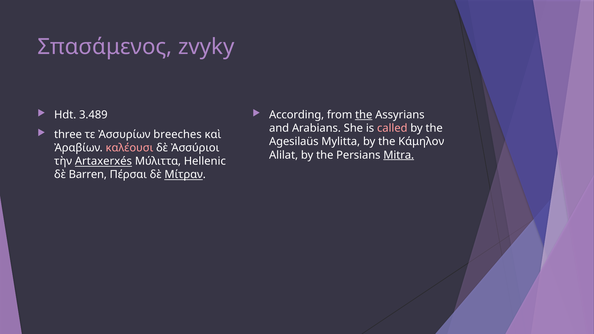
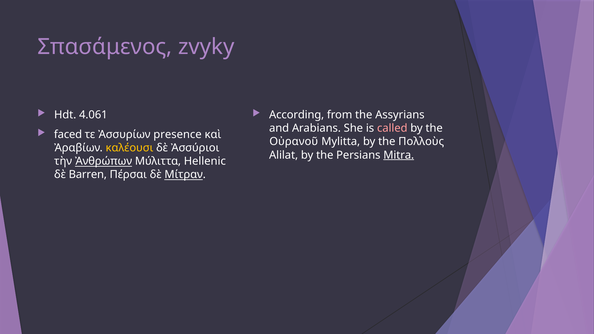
3.489: 3.489 -> 4.061
the at (364, 115) underline: present -> none
three: three -> faced
breeches: breeches -> presence
Agesilaüs: Agesilaüs -> Οὐρανοῦ
Κάμηλον: Κάμηλον -> Πολλοὺς
καλέουσι colour: pink -> yellow
Artaxerxés: Artaxerxés -> Ἀνθρώπων
